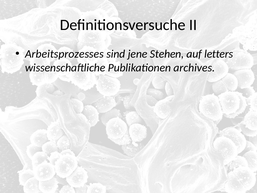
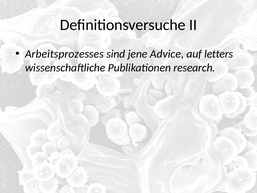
Stehen: Stehen -> Advice
archives: archives -> research
